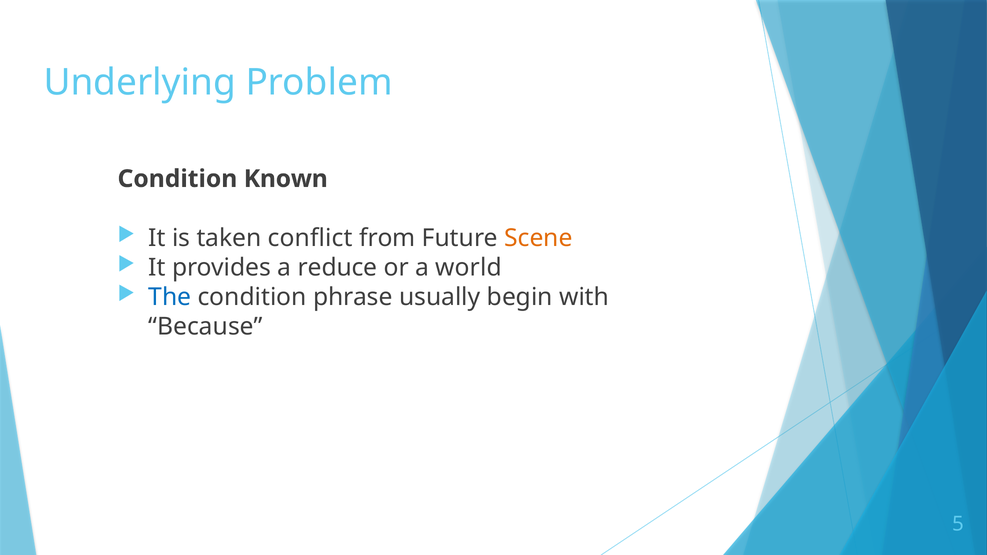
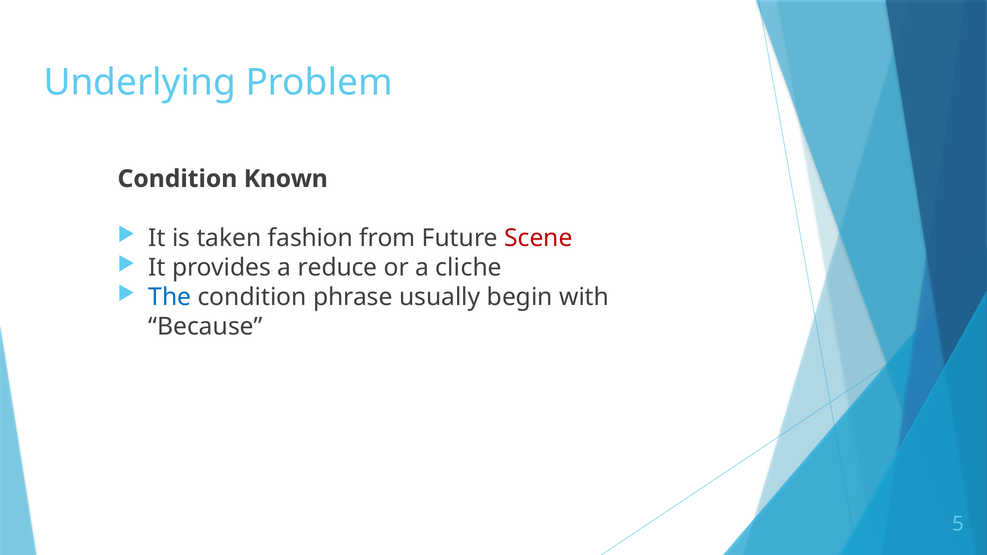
conflict: conflict -> fashion
Scene colour: orange -> red
world: world -> cliche
